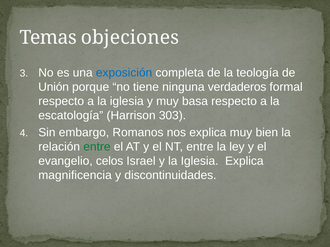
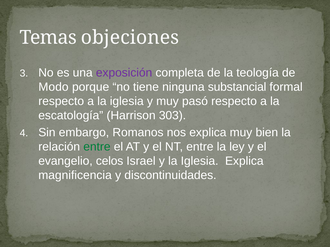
exposición colour: blue -> purple
Unión: Unión -> Modo
verdaderos: verdaderos -> substancial
basa: basa -> pasó
